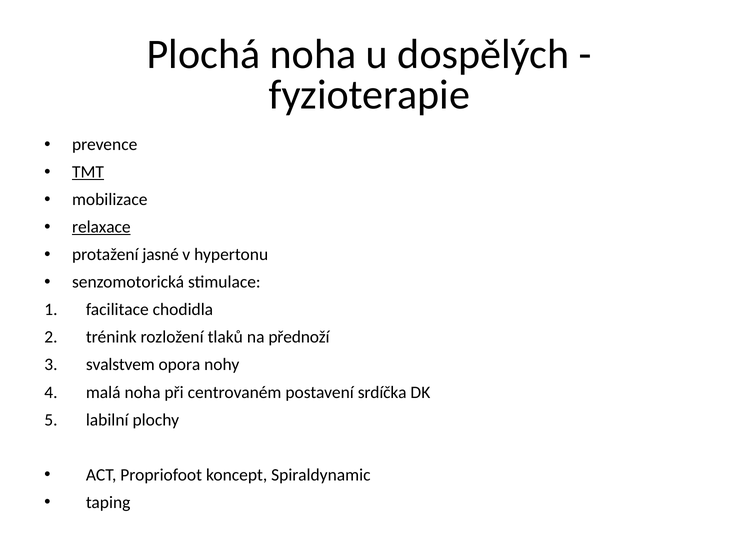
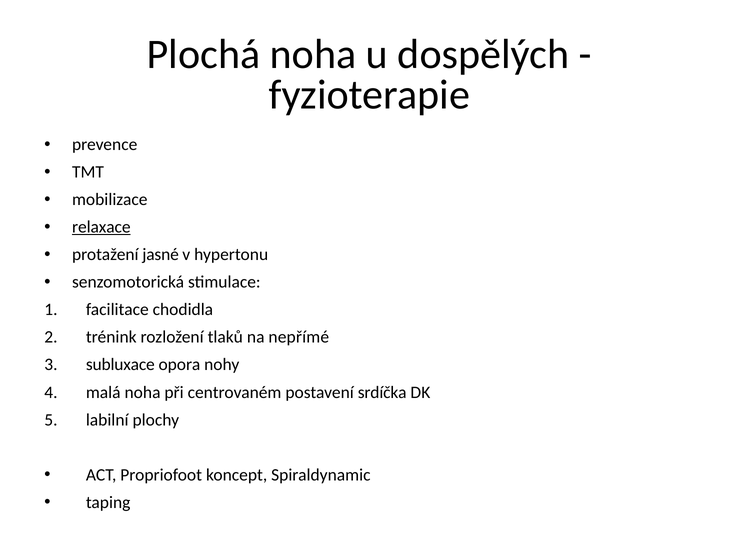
TMT underline: present -> none
přednoží: přednoží -> nepřímé
svalstvem: svalstvem -> subluxace
